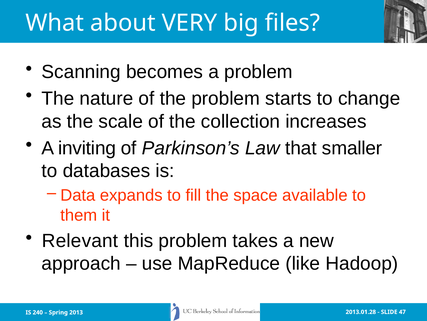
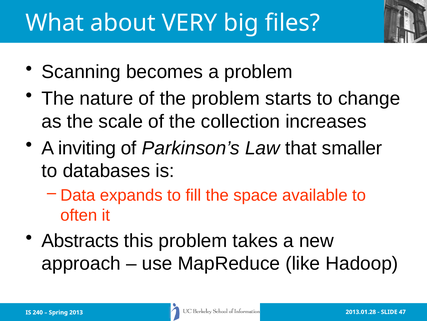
them: them -> often
Relevant: Relevant -> Abstracts
